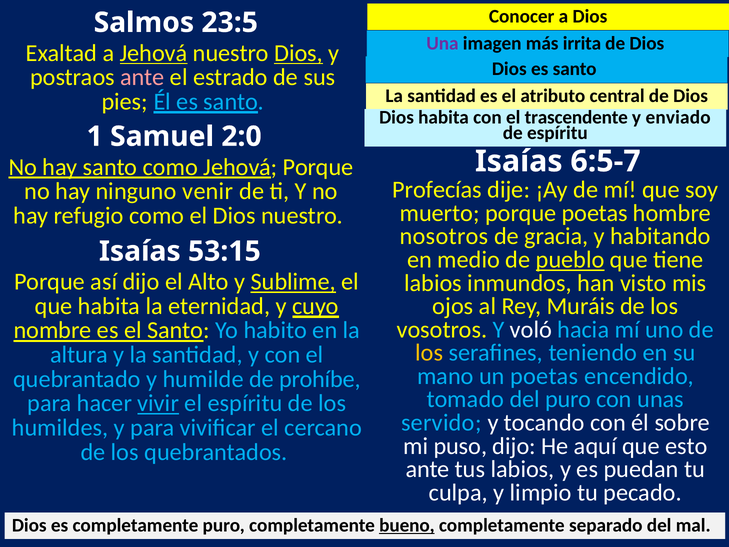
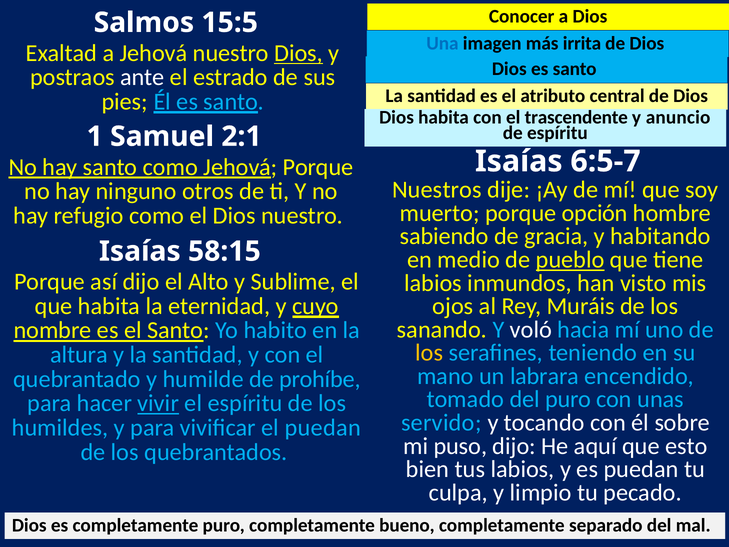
23:5: 23:5 -> 15:5
Una colour: purple -> blue
Jehová at (154, 53) underline: present -> none
ante at (142, 77) colour: pink -> white
enviado: enviado -> anuncio
2:0: 2:0 -> 2:1
Profecías: Profecías -> Nuestros
venir: venir -> otros
porque poetas: poetas -> opción
nosotros: nosotros -> sabiendo
53:15: 53:15 -> 58:15
Sublime underline: present -> none
vosotros: vosotros -> sanando
un poetas: poetas -> labrara
el cercano: cercano -> puedan
ante at (428, 469): ante -> bien
bueno underline: present -> none
